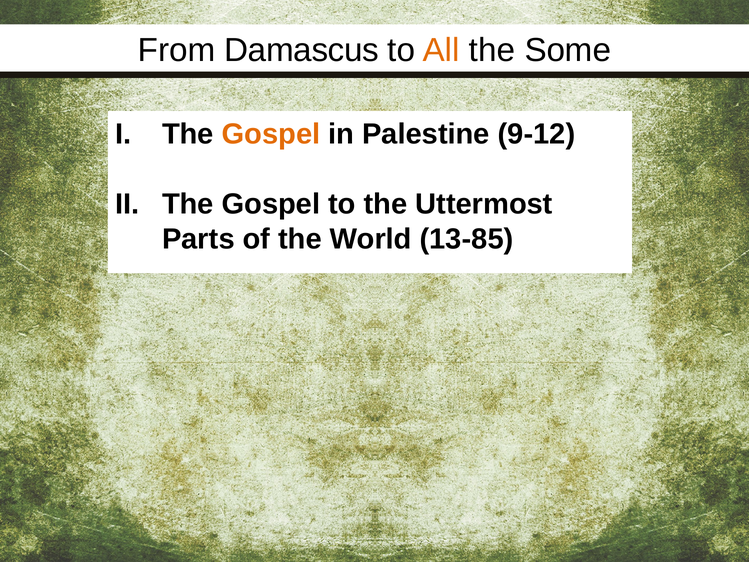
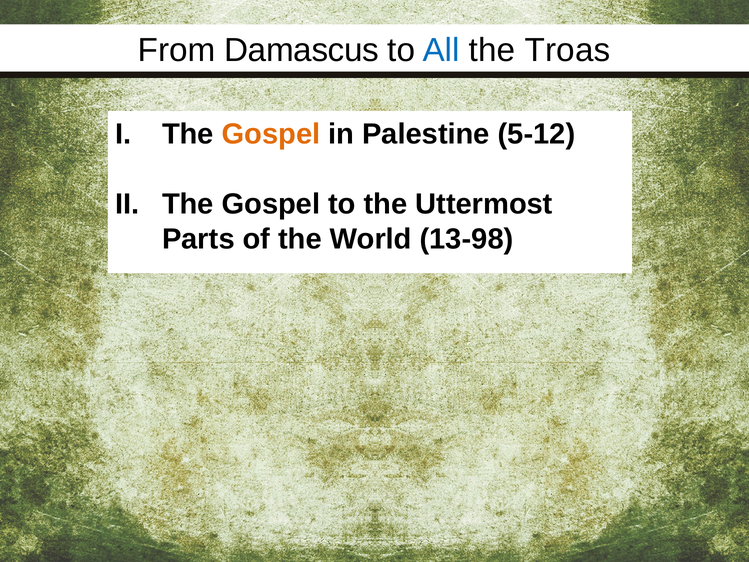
All colour: orange -> blue
Some: Some -> Troas
9-12: 9-12 -> 5-12
13-85: 13-85 -> 13-98
